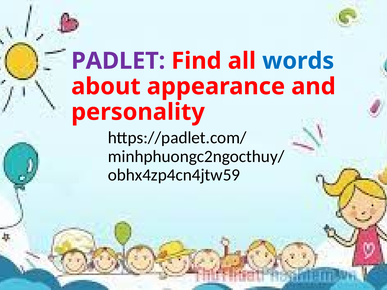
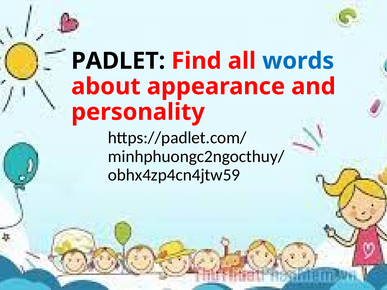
PADLET colour: purple -> black
